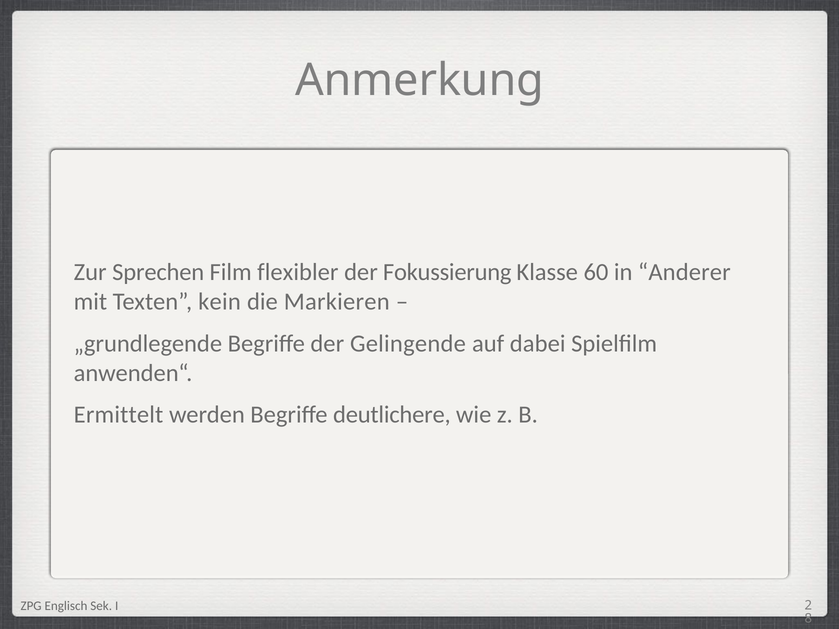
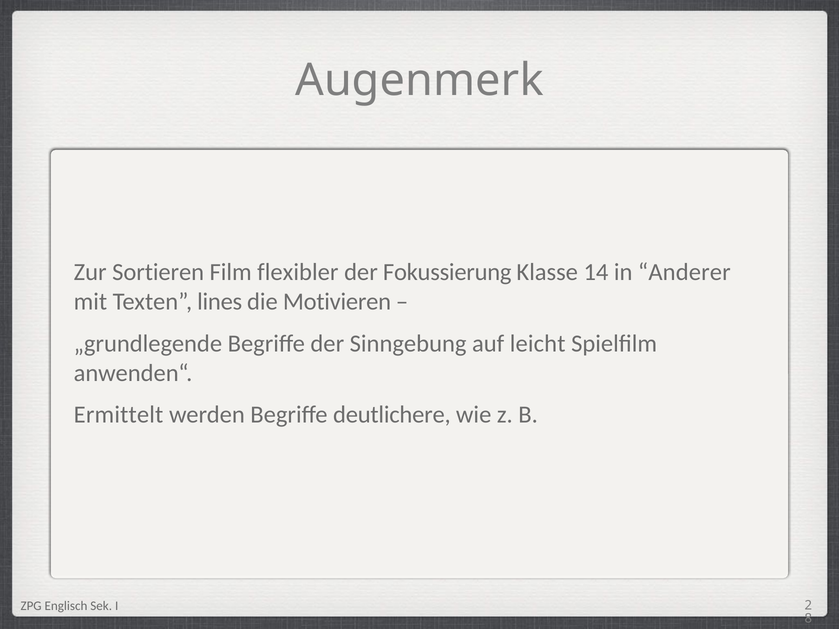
Anmerkung: Anmerkung -> Augenmerk
Sprechen: Sprechen -> Sortieren
60: 60 -> 14
kein: kein -> lines
Markieren: Markieren -> Motivieren
Gelingende: Gelingende -> Sinngebung
dabei: dabei -> leicht
